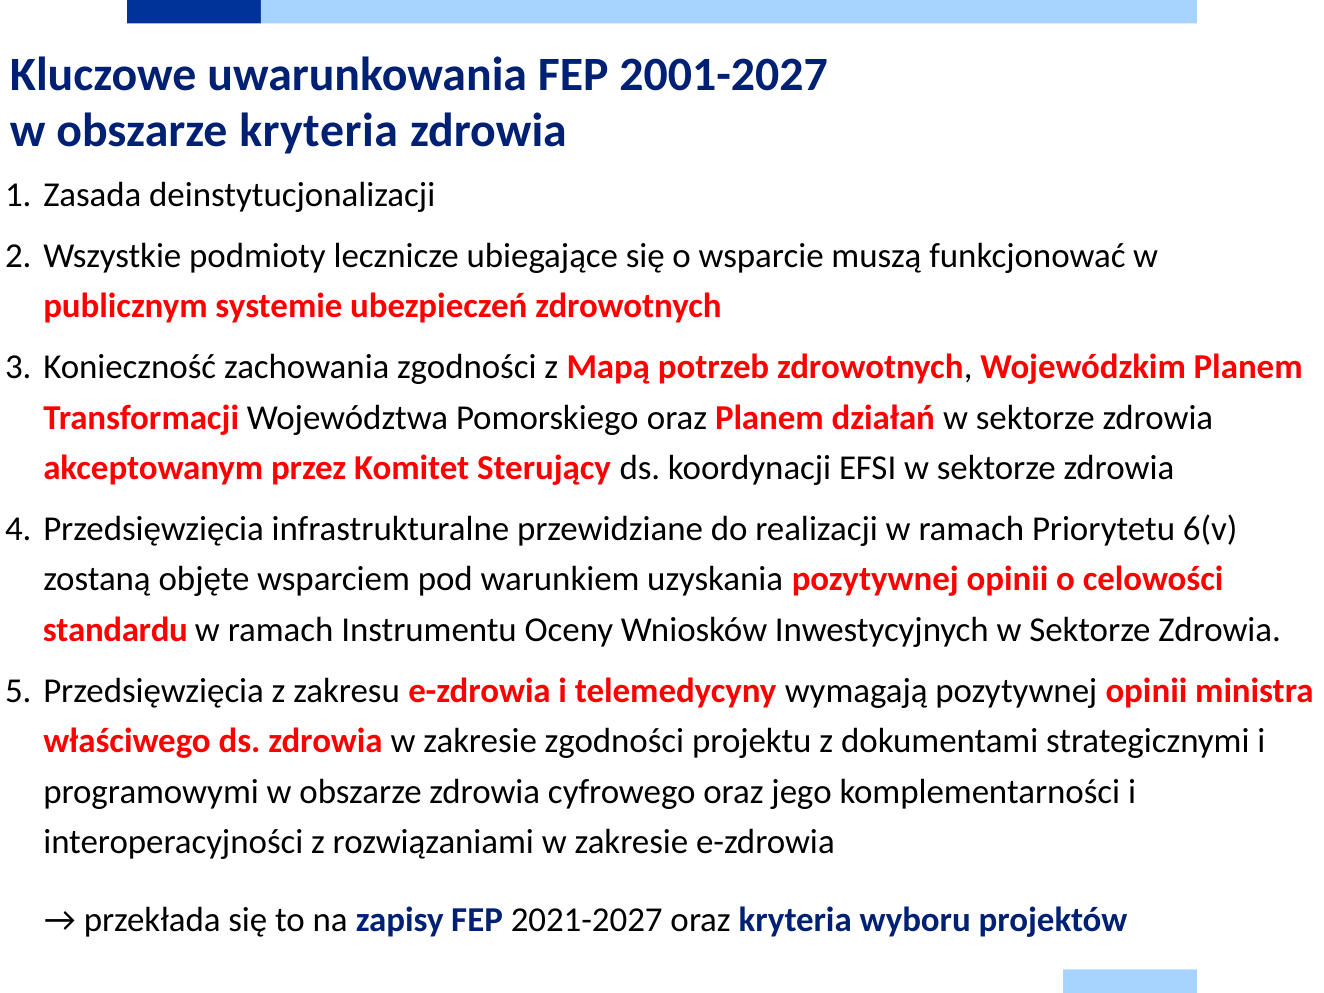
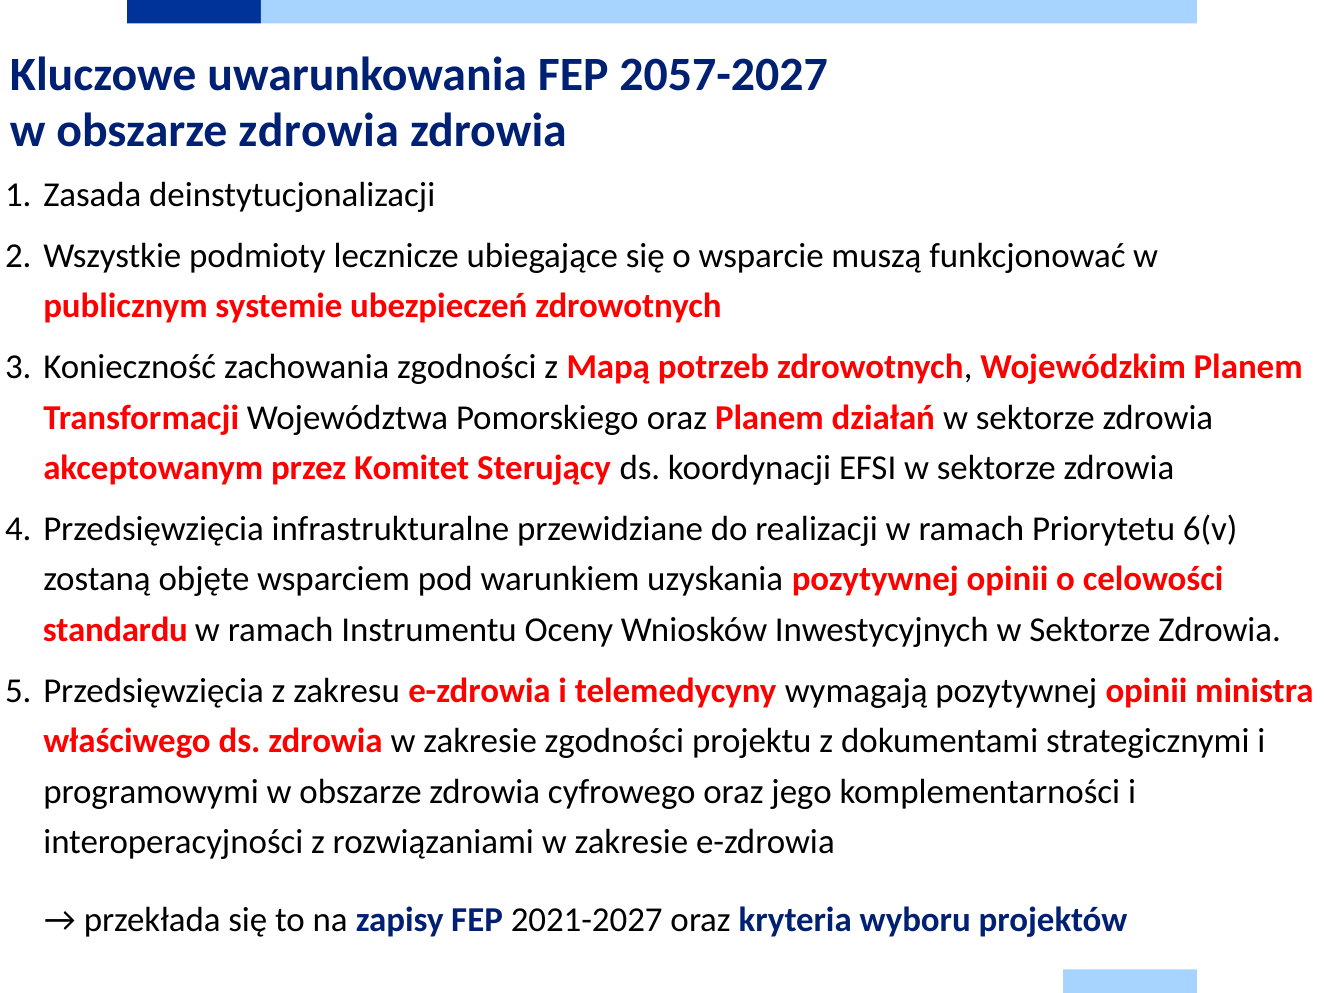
2001-2027: 2001-2027 -> 2057-2027
kryteria at (319, 131): kryteria -> zdrowia
